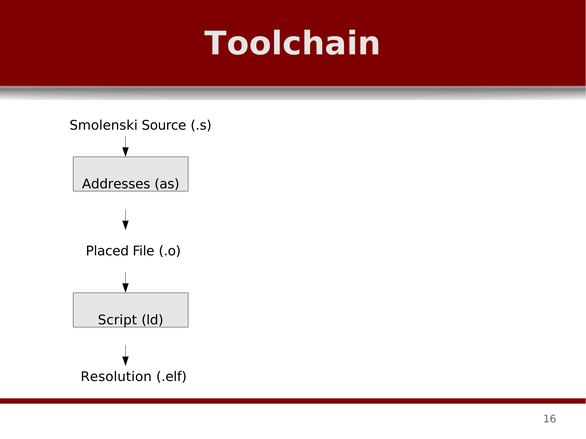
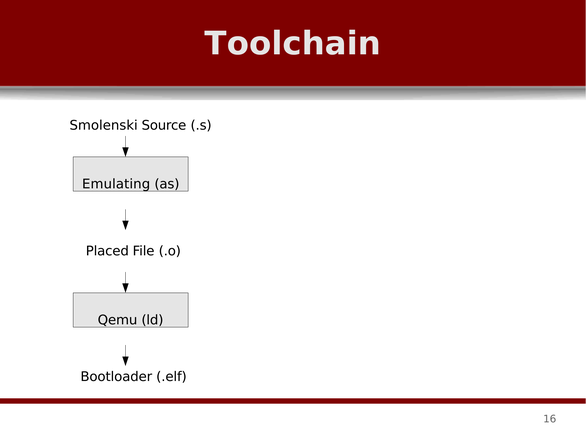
Addresses: Addresses -> Emulating
Script: Script -> Qemu
Resolution: Resolution -> Bootloader
